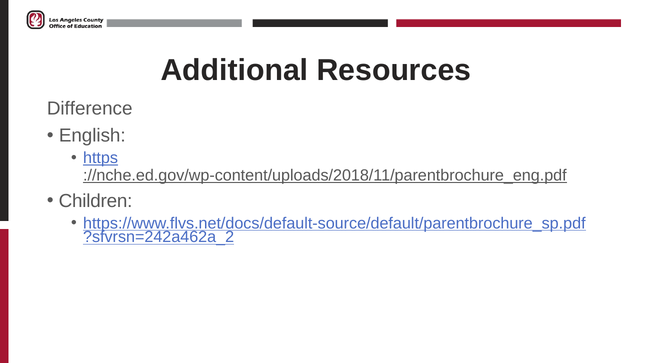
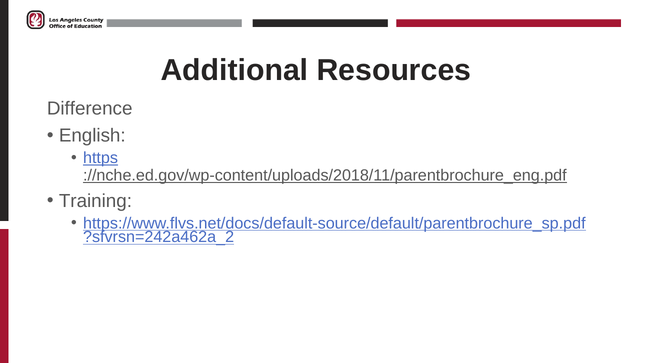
Children: Children -> Training
